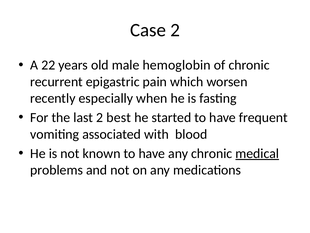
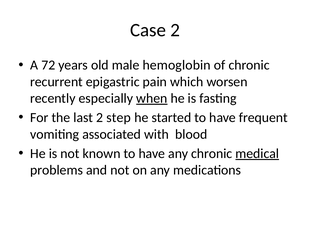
22: 22 -> 72
when underline: none -> present
best: best -> step
